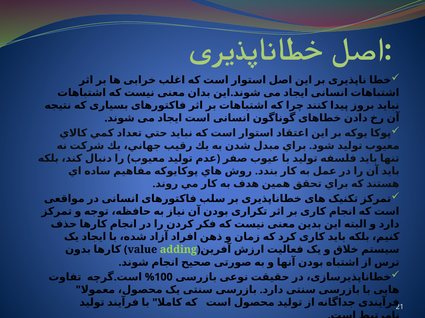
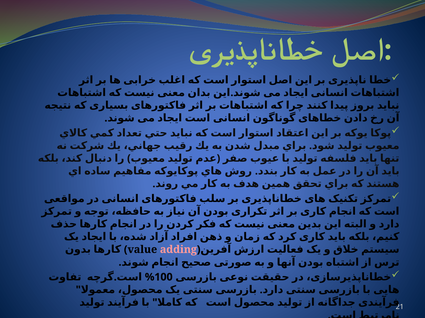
adding colour: light green -> pink
